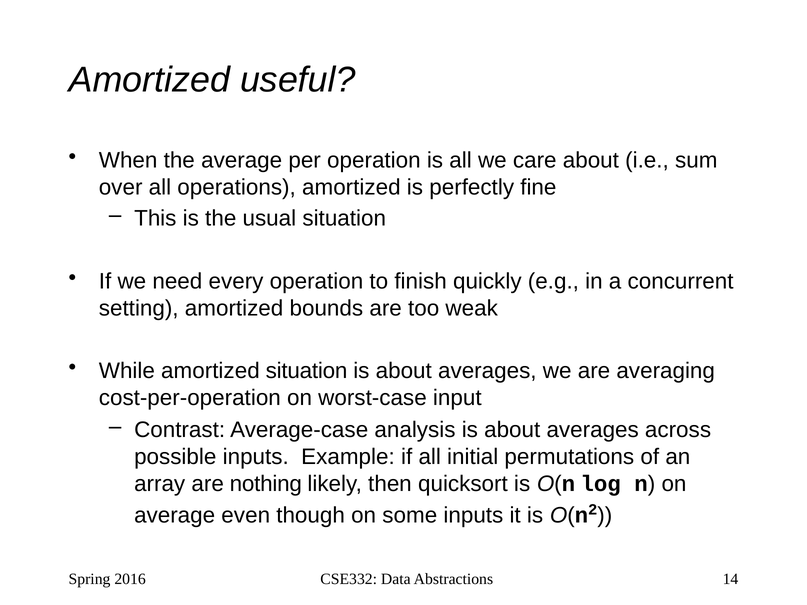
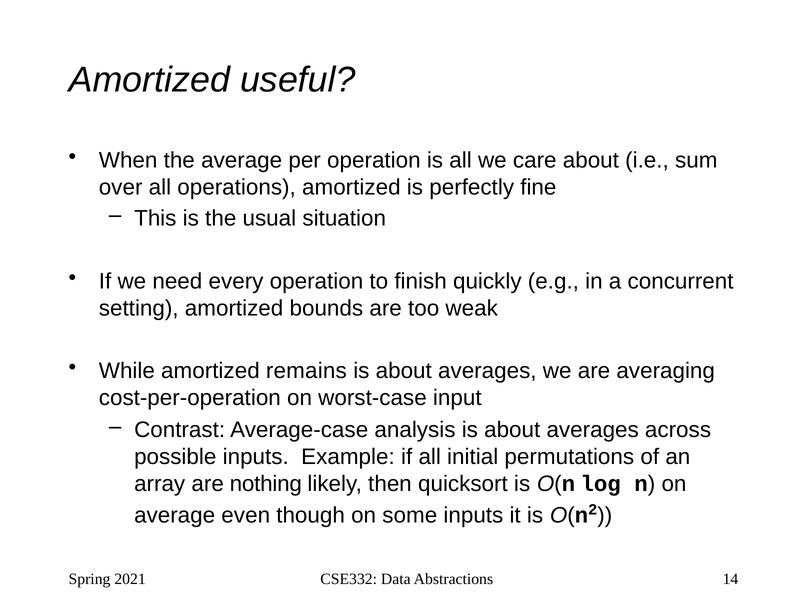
amortized situation: situation -> remains
2016: 2016 -> 2021
